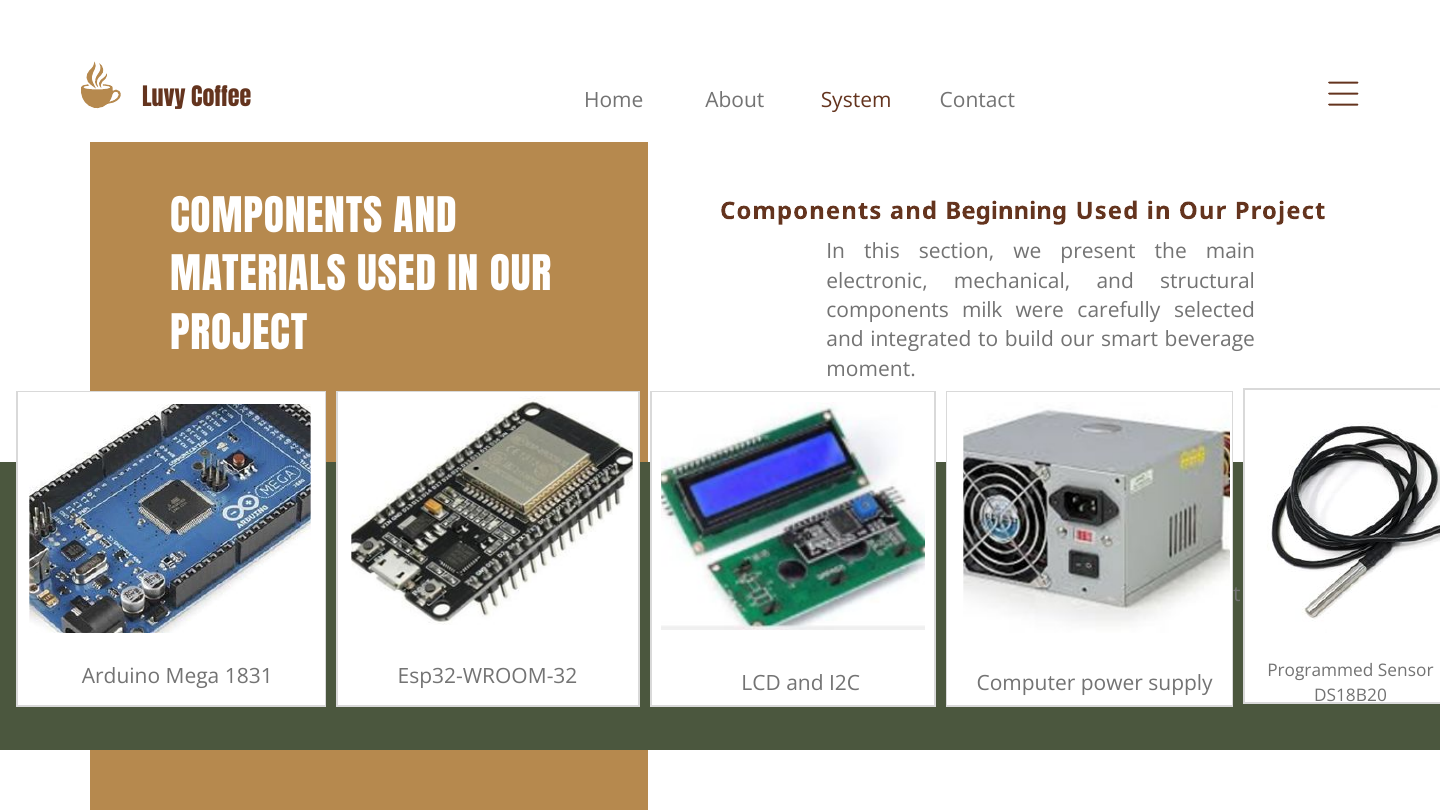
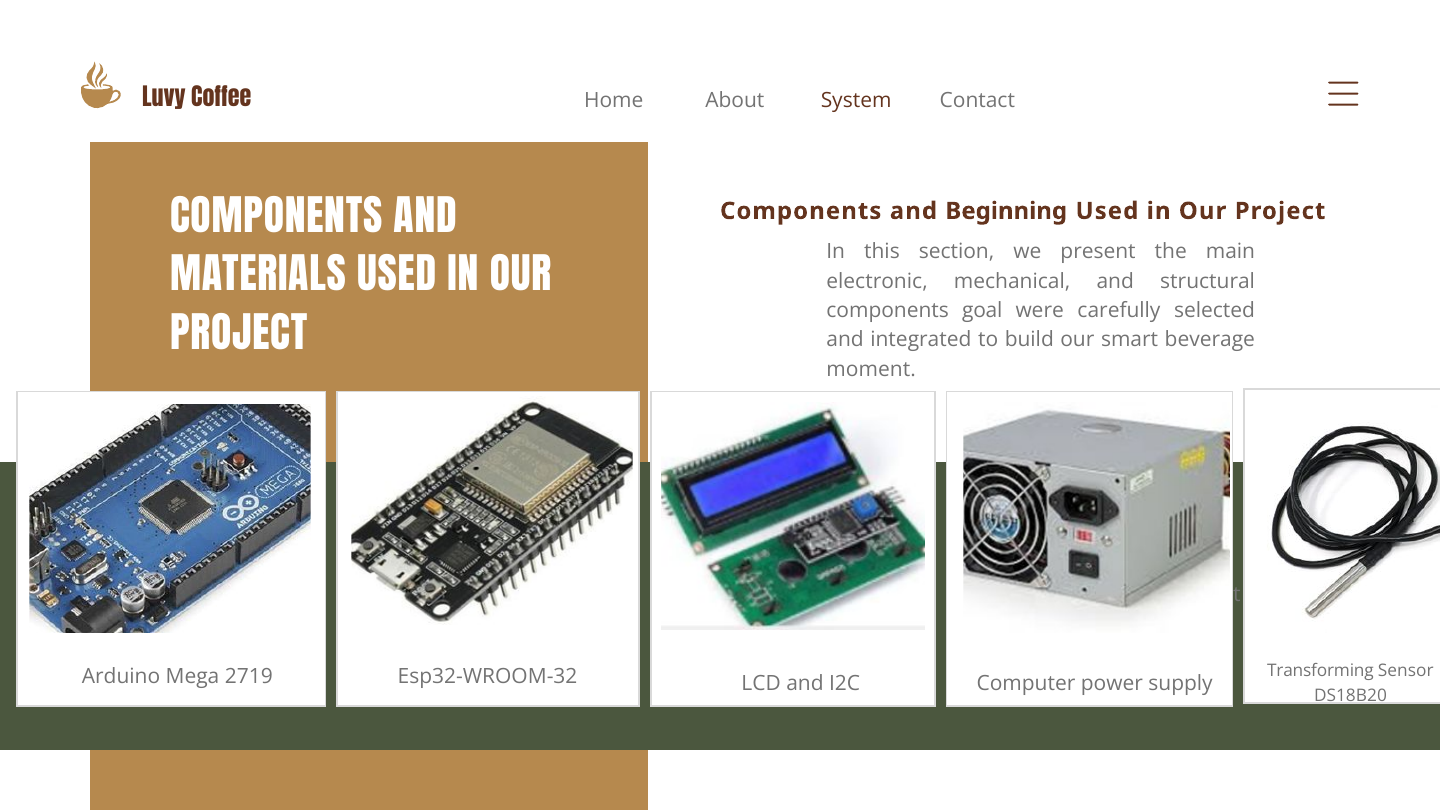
milk: milk -> goal
Programmed: Programmed -> Transforming
1831: 1831 -> 2719
